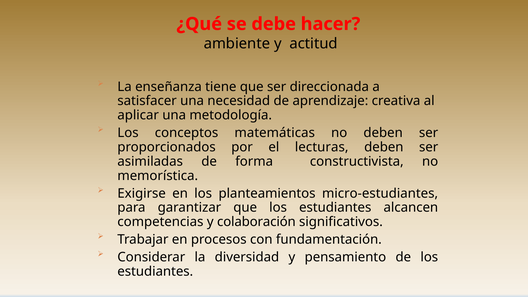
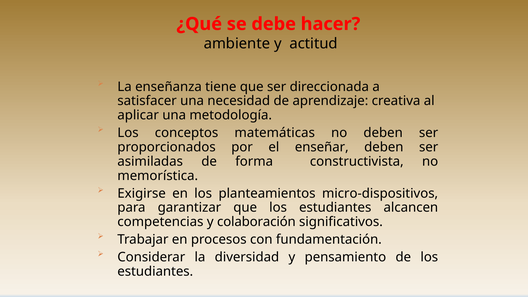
lecturas: lecturas -> enseñar
micro-estudiantes: micro-estudiantes -> micro-dispositivos
